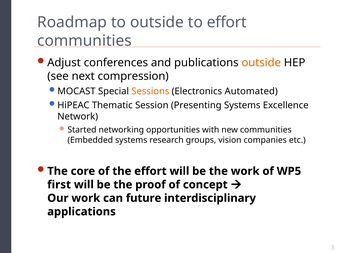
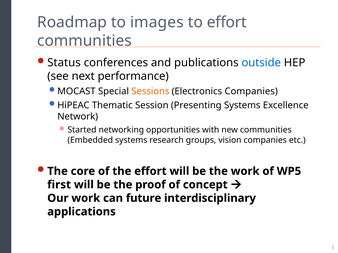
to outside: outside -> images
Adjust: Adjust -> Status
outside at (261, 63) colour: orange -> blue
compression: compression -> performance
Electronics Automated: Automated -> Companies
